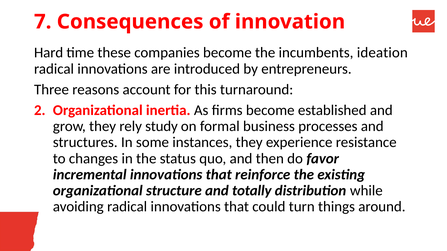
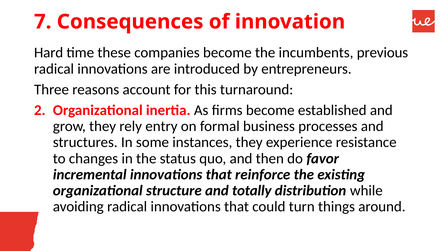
ideation: ideation -> previous
study: study -> entry
